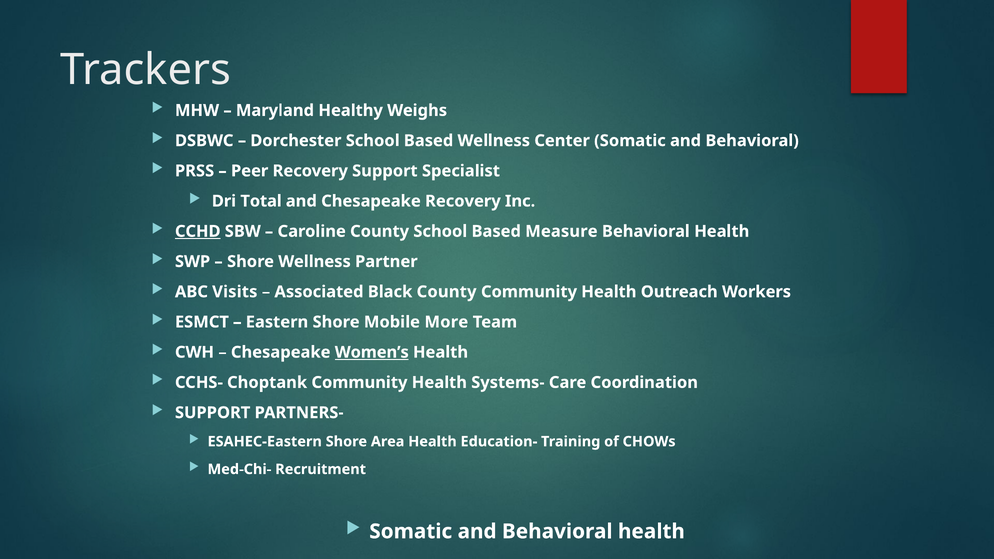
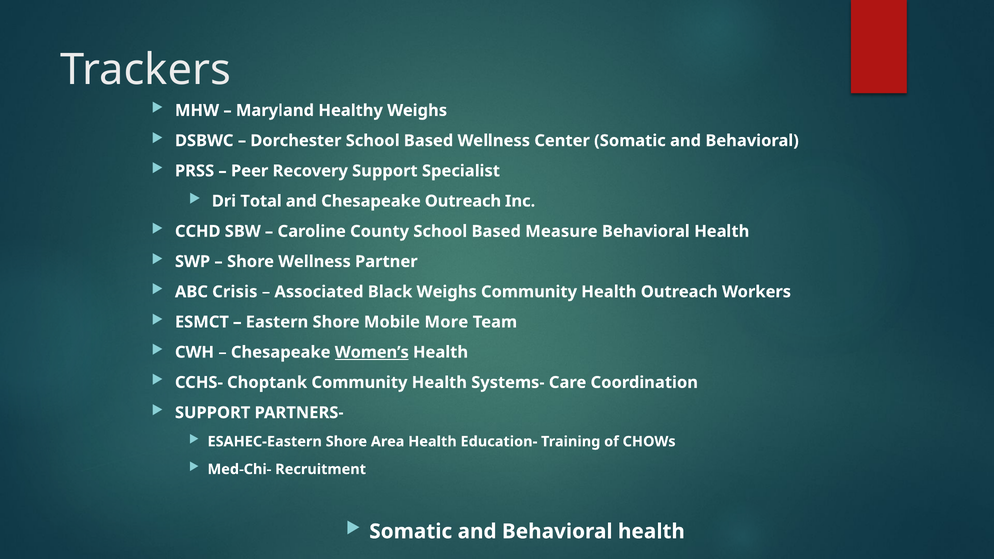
Chesapeake Recovery: Recovery -> Outreach
CCHD underline: present -> none
Visits: Visits -> Crisis
Black County: County -> Weighs
